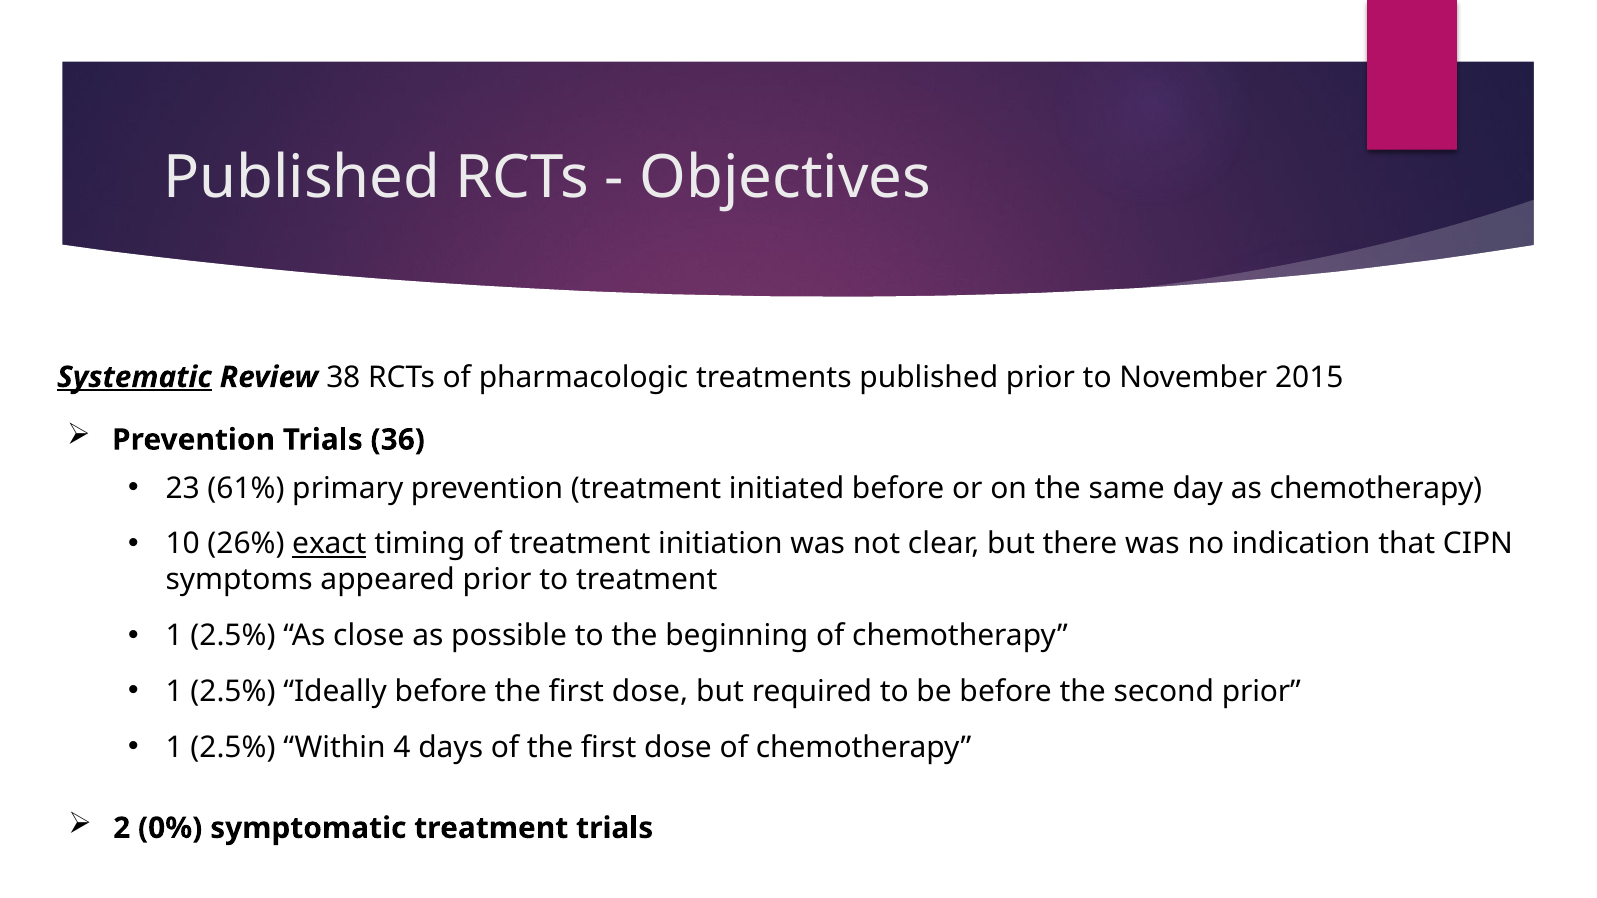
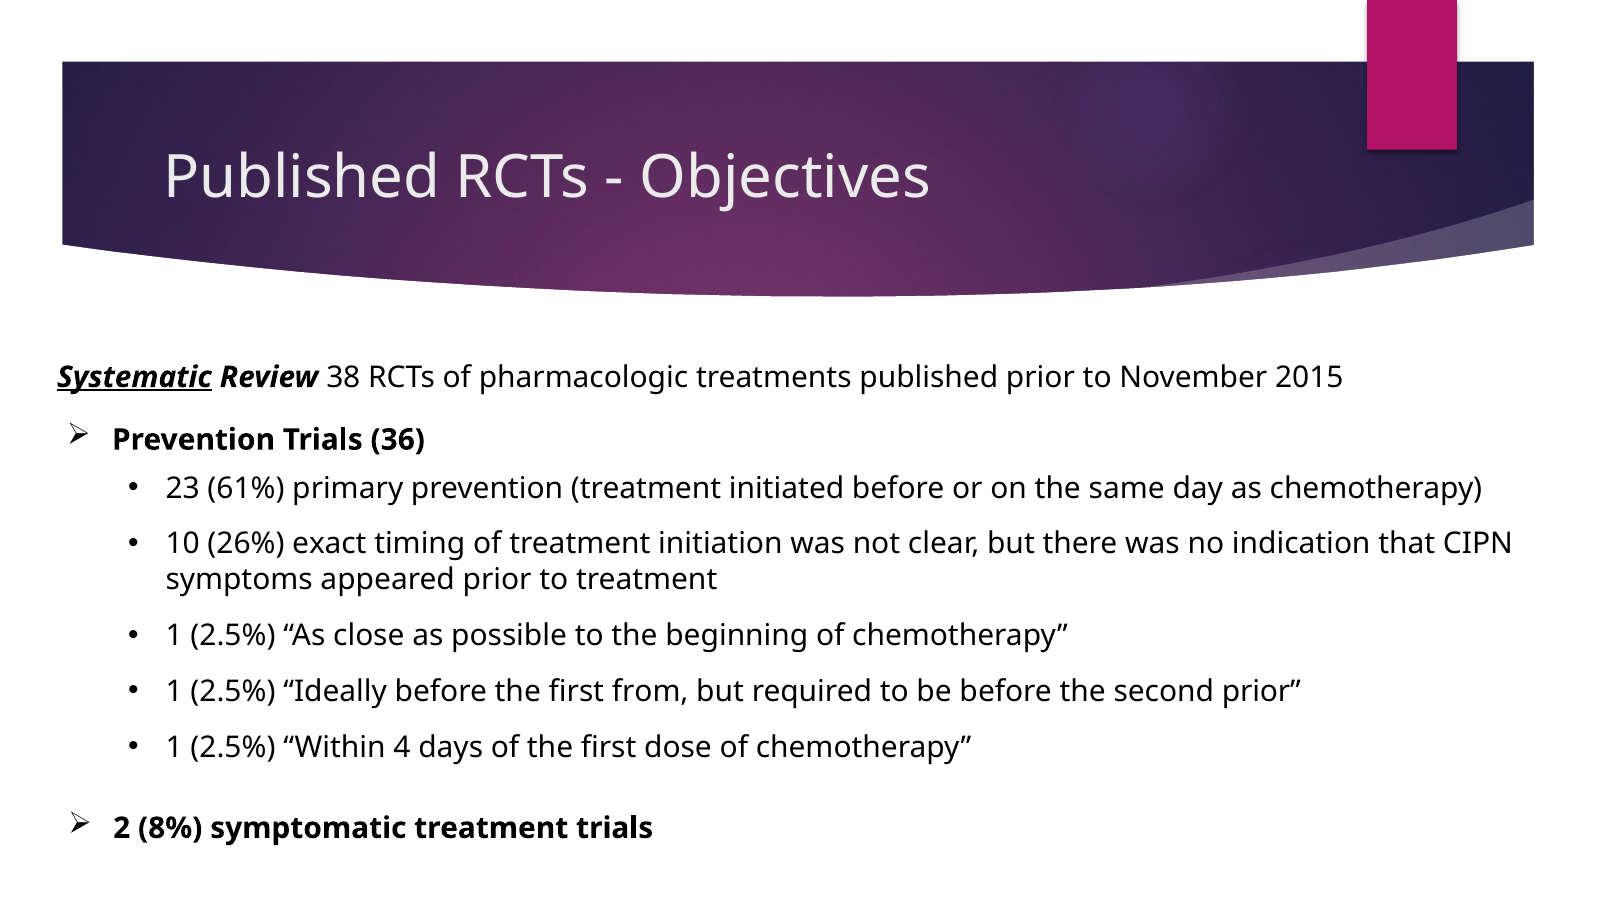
exact underline: present -> none
before the first dose: dose -> from
0%: 0% -> 8%
